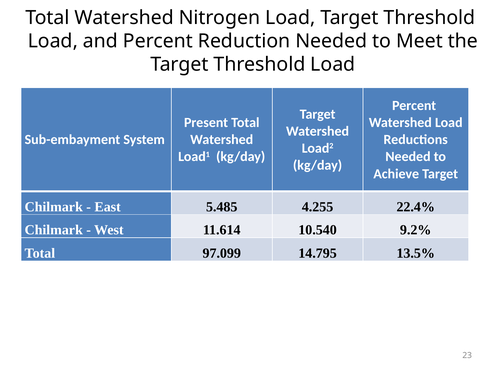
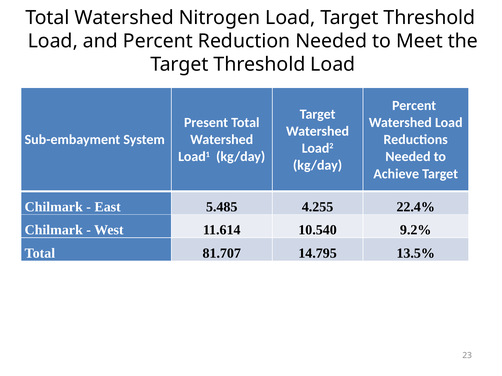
97.099: 97.099 -> 81.707
